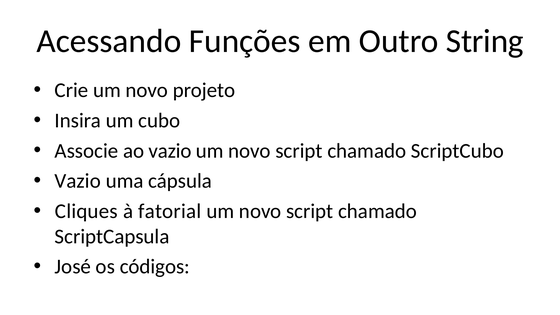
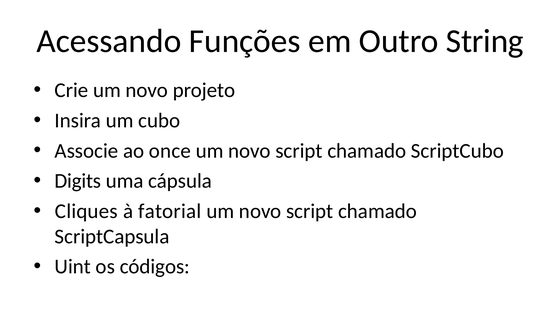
ao vazio: vazio -> once
Vazio at (78, 181): Vazio -> Digits
José: José -> Uint
